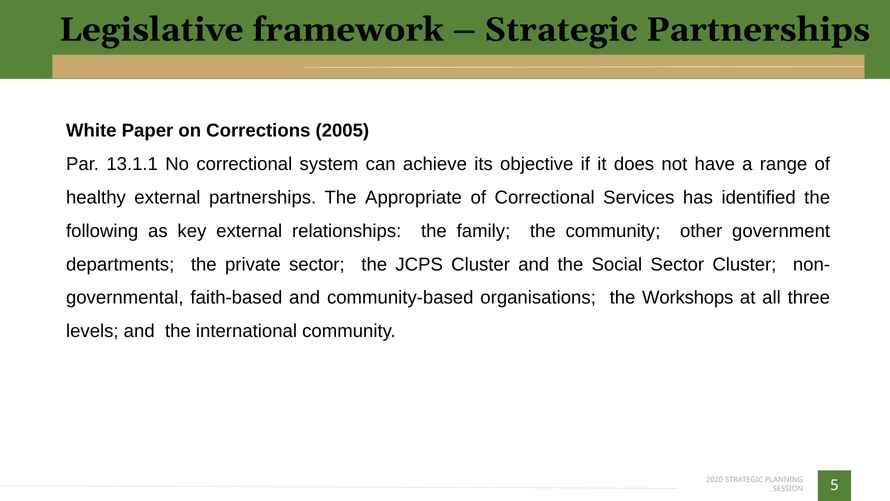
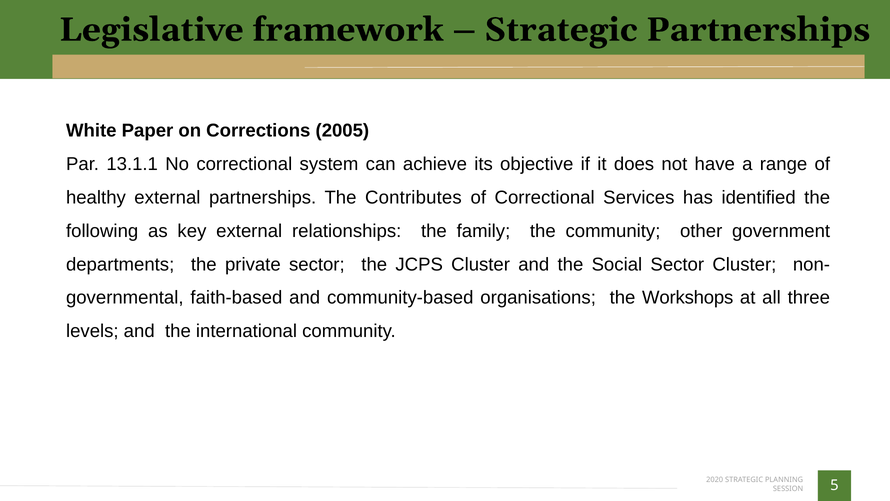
Appropriate: Appropriate -> Contributes
